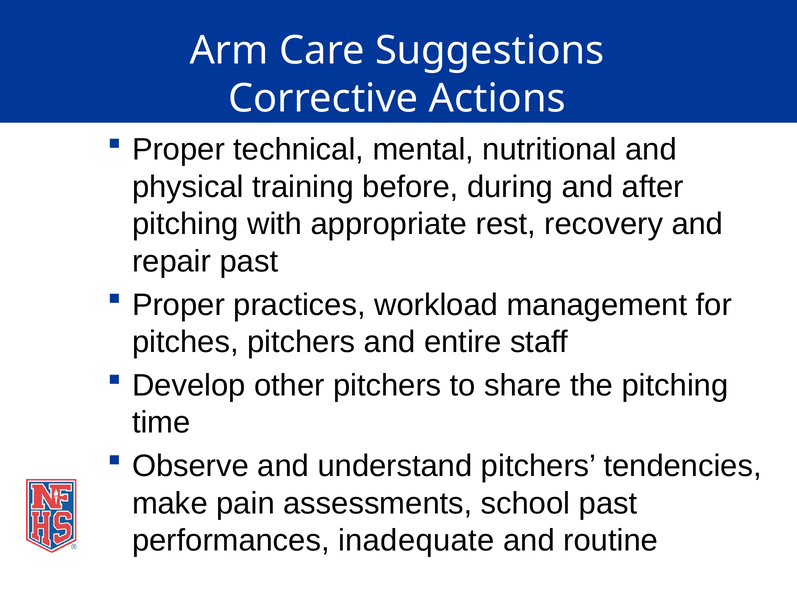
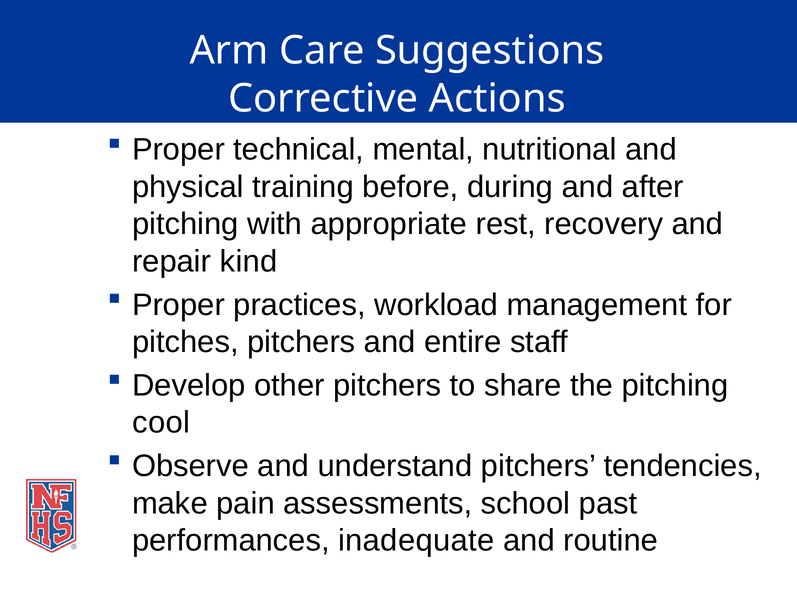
repair past: past -> kind
time: time -> cool
